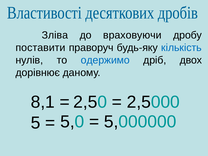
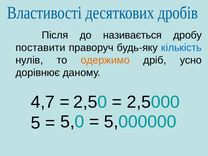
Зліва: Зліва -> Після
враховуючи: враховуючи -> називається
одержимо colour: blue -> orange
двох: двох -> усно
8,1: 8,1 -> 4,7
